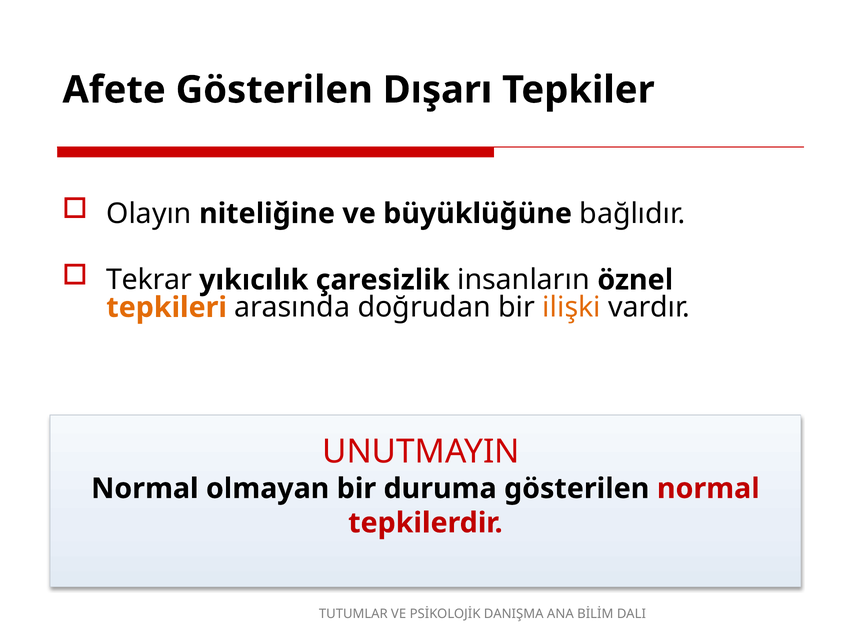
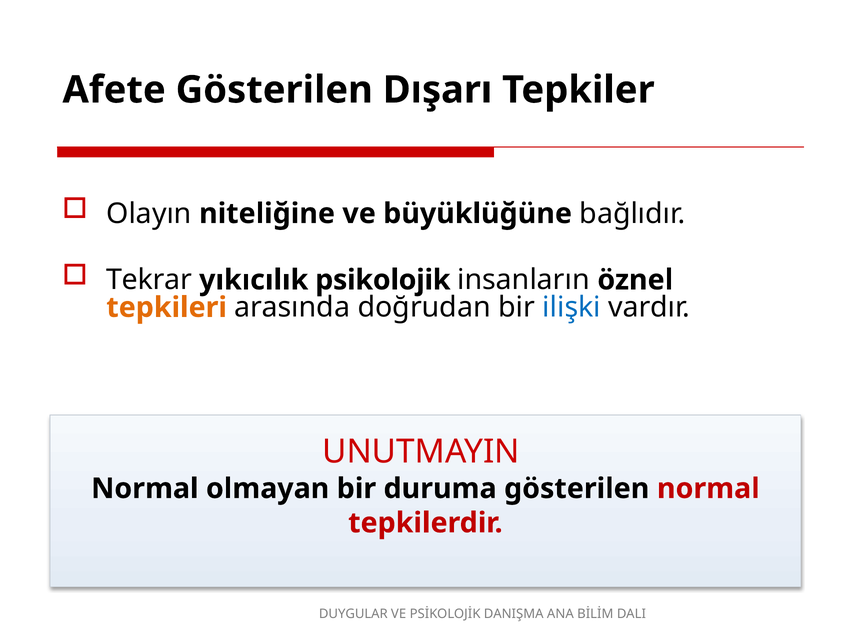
çaresizlik: çaresizlik -> psikolojik
ilişki colour: orange -> blue
TUTUMLAR: TUTUMLAR -> DUYGULAR
